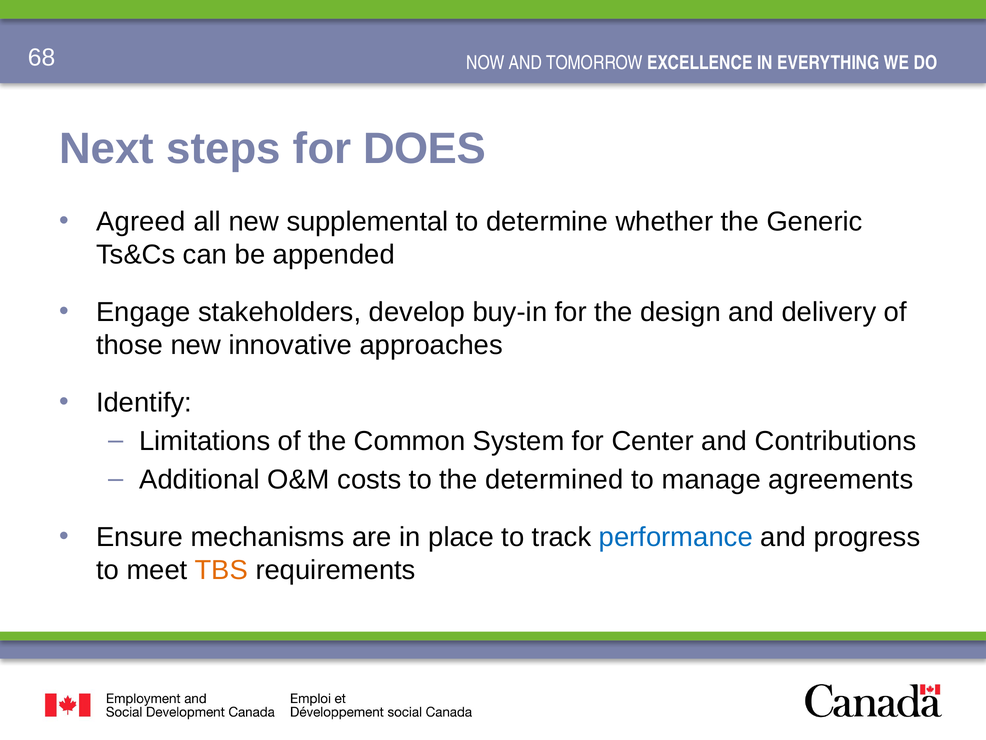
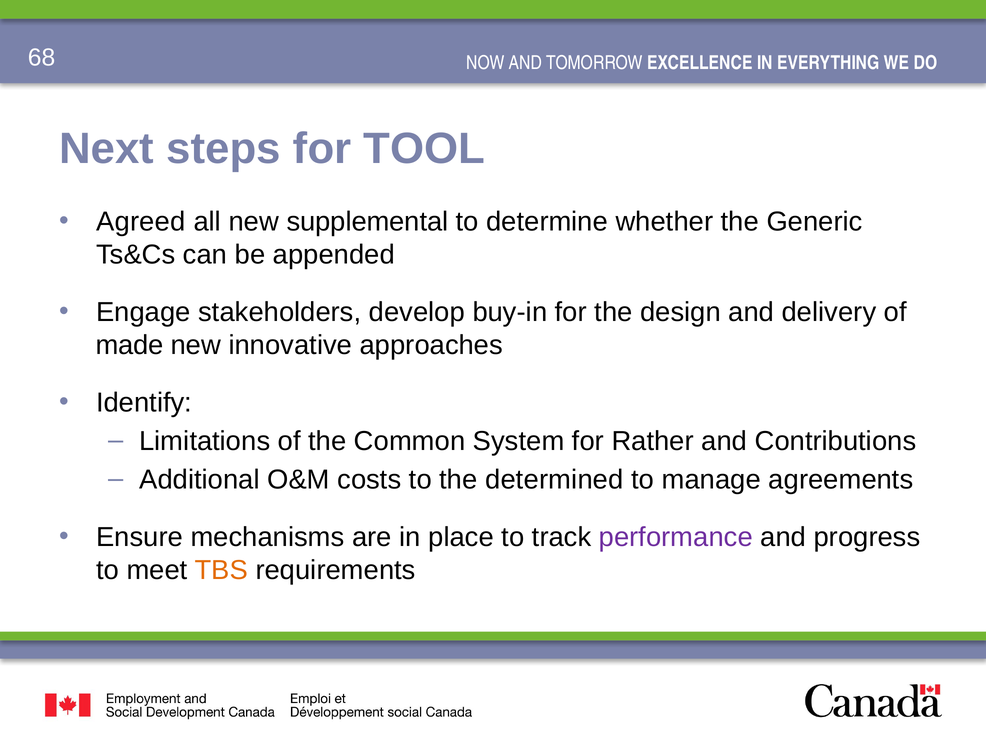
DOES: DOES -> TOOL
those: those -> made
Center: Center -> Rather
performance colour: blue -> purple
